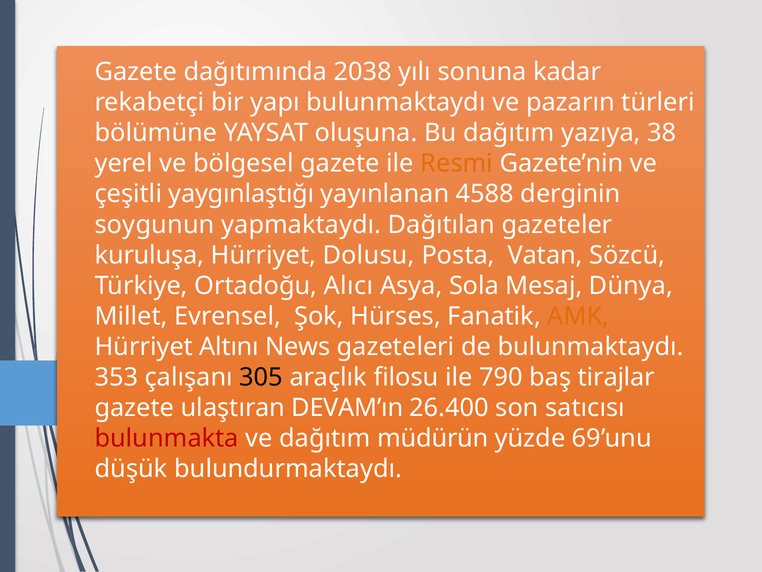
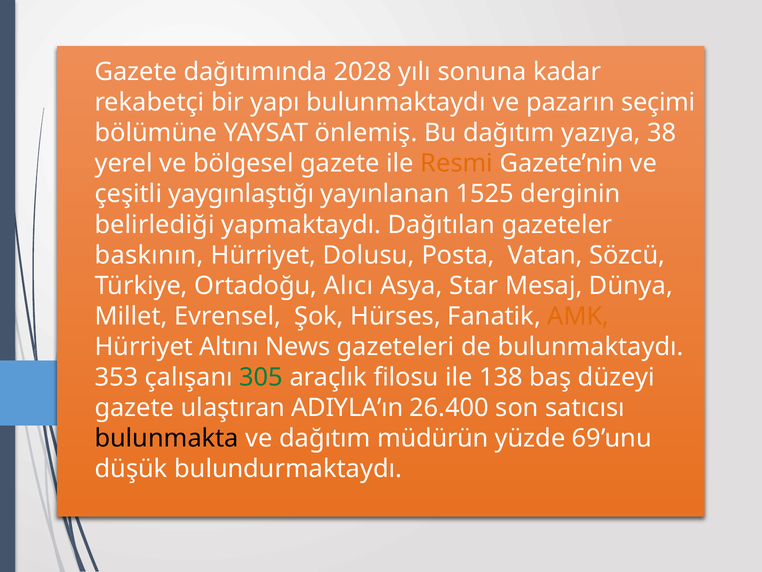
2038: 2038 -> 2028
türleri: türleri -> seçimi
oluşuna: oluşuna -> önlemiş
4588: 4588 -> 1525
soygunun: soygunun -> belirlediği
kuruluşa: kuruluşa -> baskının
Sola: Sola -> Star
305 colour: black -> green
790: 790 -> 138
tirajlar: tirajlar -> düzeyi
DEVAM’ın: DEVAM’ın -> ADIYLA’ın
bulunmakta colour: red -> black
